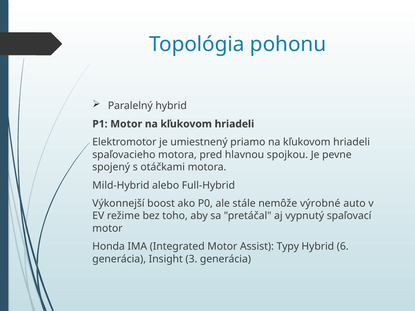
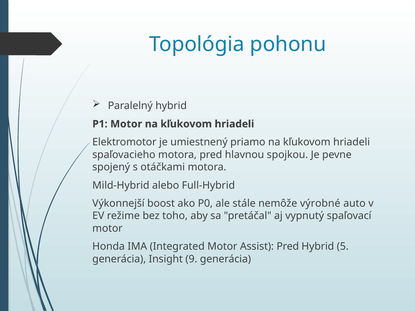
Assist Typy: Typy -> Pred
6: 6 -> 5
3: 3 -> 9
